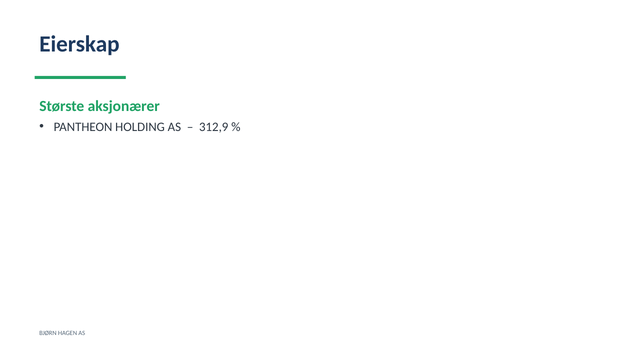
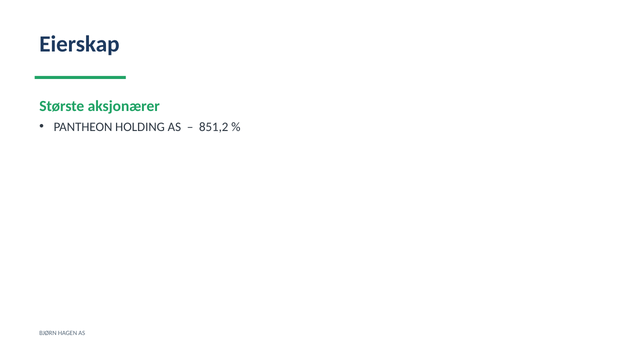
312,9: 312,9 -> 851,2
